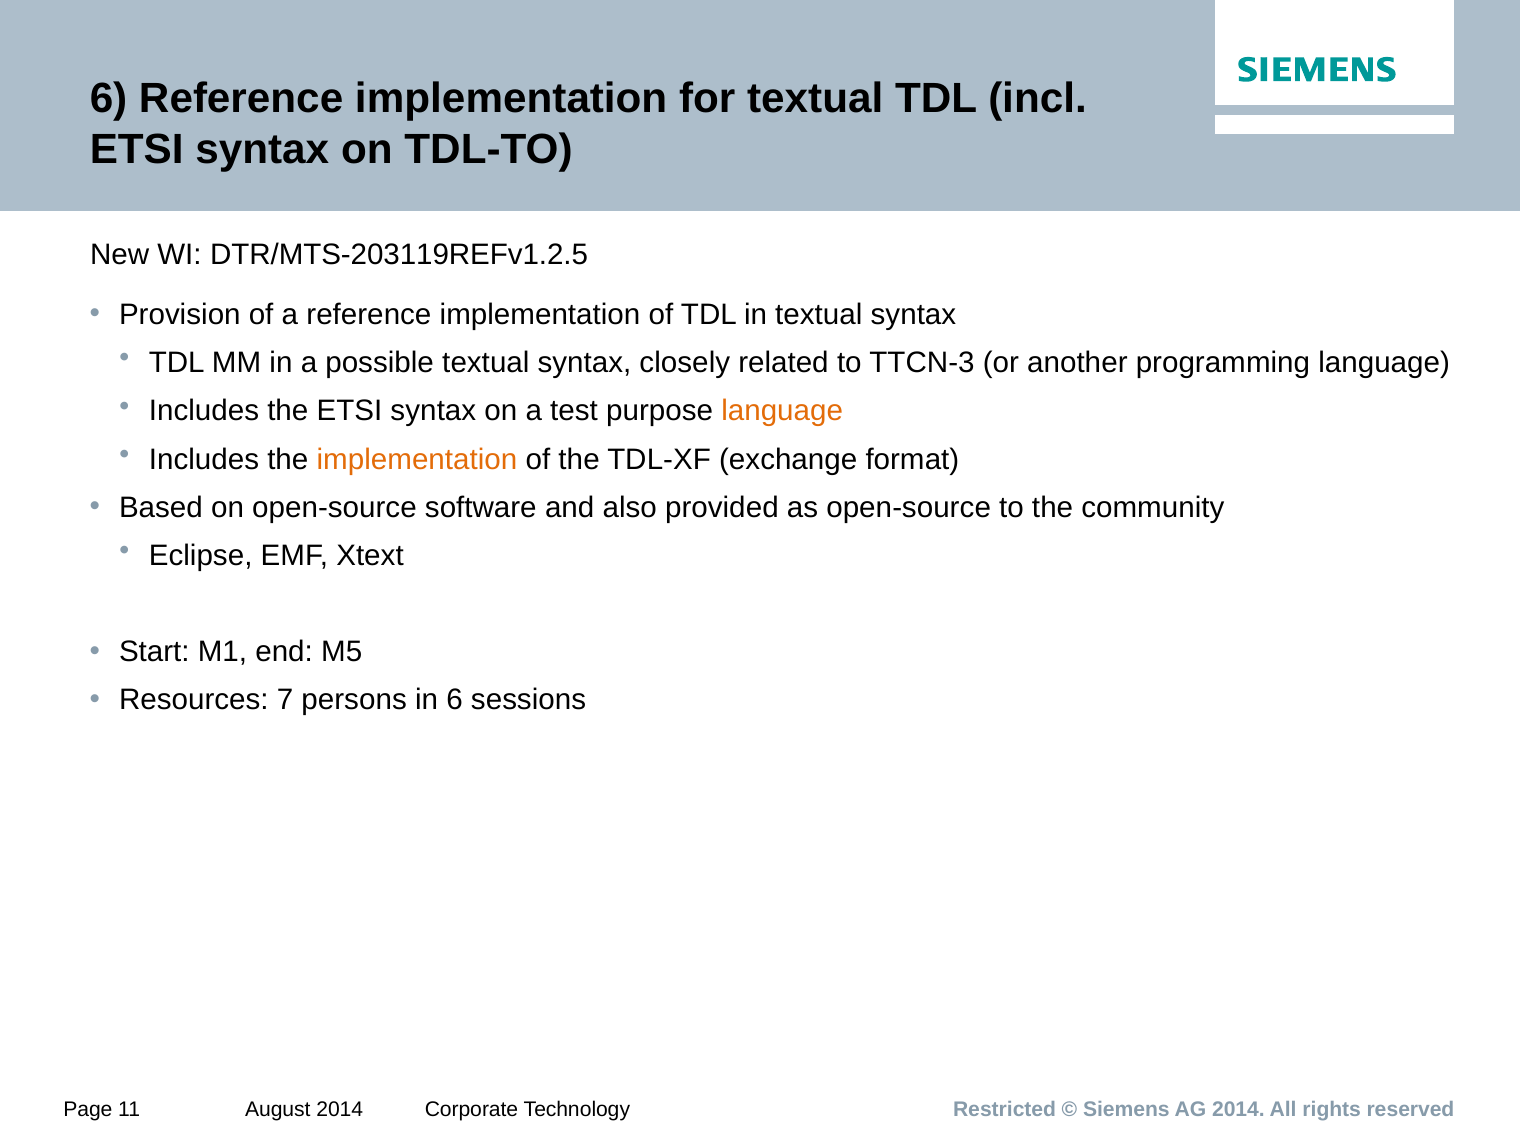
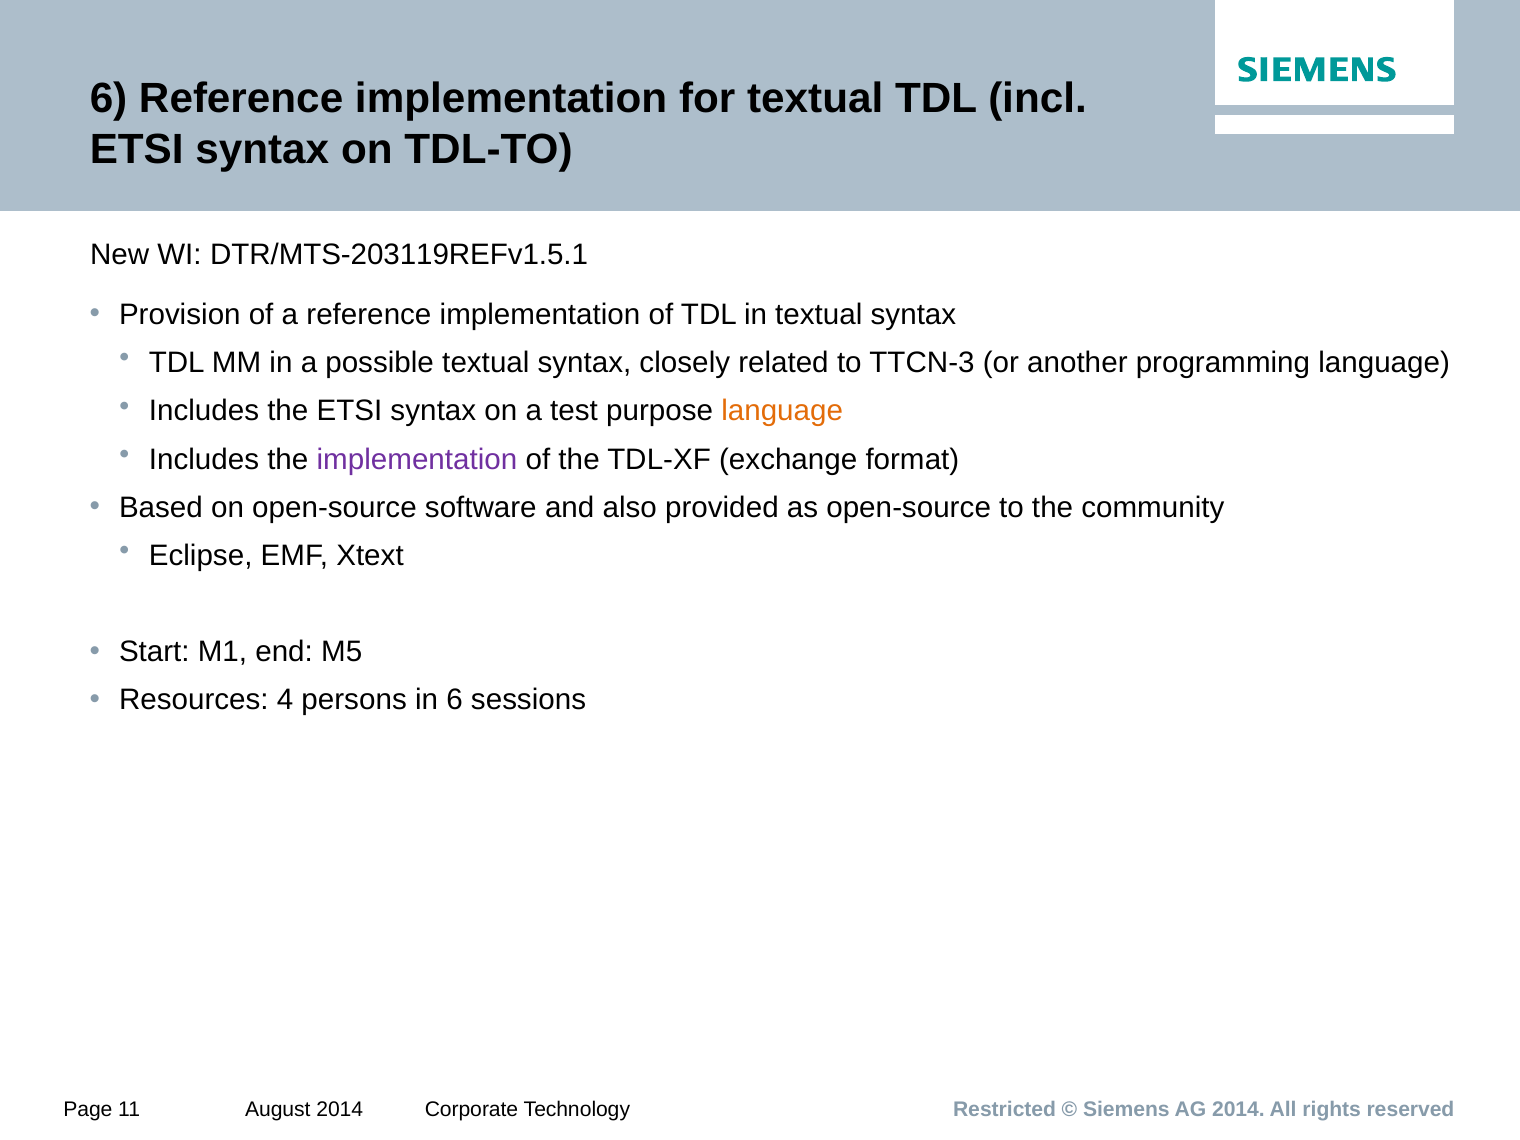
DTR/MTS-203119REFv1.2.5: DTR/MTS-203119REFv1.2.5 -> DTR/MTS-203119REFv1.5.1
implementation at (417, 459) colour: orange -> purple
7: 7 -> 4
